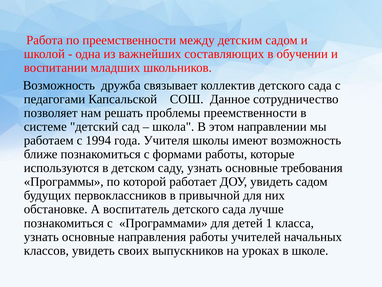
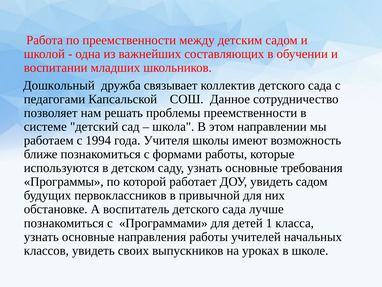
Возможность at (59, 85): Возможность -> Дошкольный
